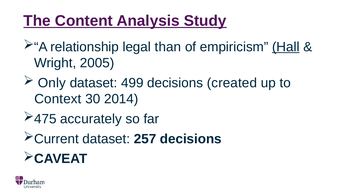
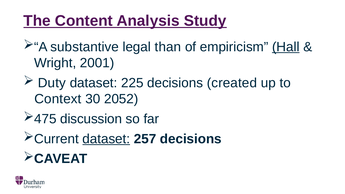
relationship: relationship -> substantive
2005: 2005 -> 2001
Only: Only -> Duty
499: 499 -> 225
2014: 2014 -> 2052
accurately: accurately -> discussion
dataset at (106, 139) underline: none -> present
